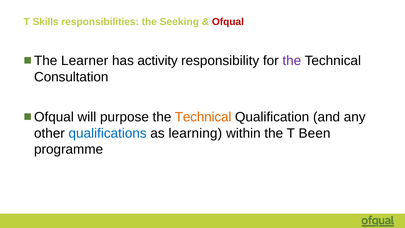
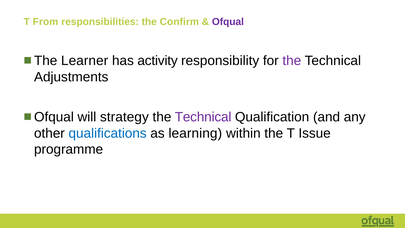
Skills: Skills -> From
Seeking: Seeking -> Confirm
Ofqual colour: red -> purple
Consultation: Consultation -> Adjustments
purpose: purpose -> strategy
Technical at (203, 117) colour: orange -> purple
Been: Been -> Issue
